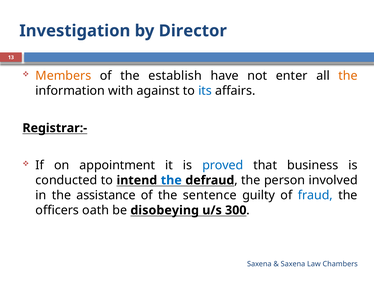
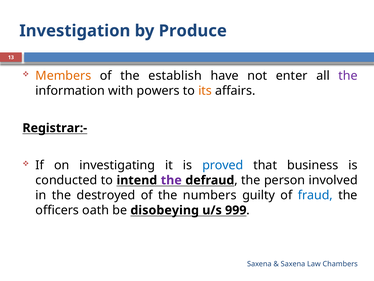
Director: Director -> Produce
the at (348, 76) colour: orange -> purple
against: against -> powers
its colour: blue -> orange
appointment: appointment -> investigating
the at (171, 180) colour: blue -> purple
assistance: assistance -> destroyed
sentence: sentence -> numbers
300: 300 -> 999
